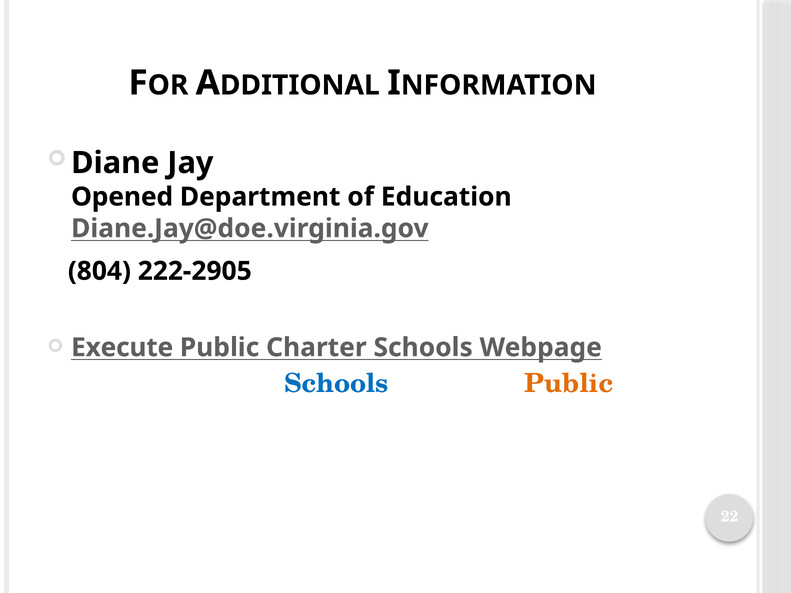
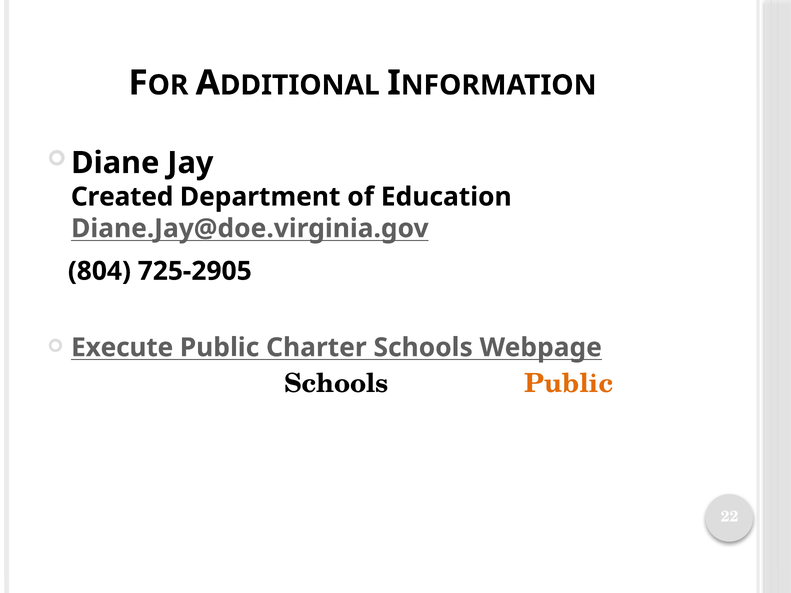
Opened: Opened -> Created
222-2905: 222-2905 -> 725-2905
Schools at (336, 384) colour: blue -> black
